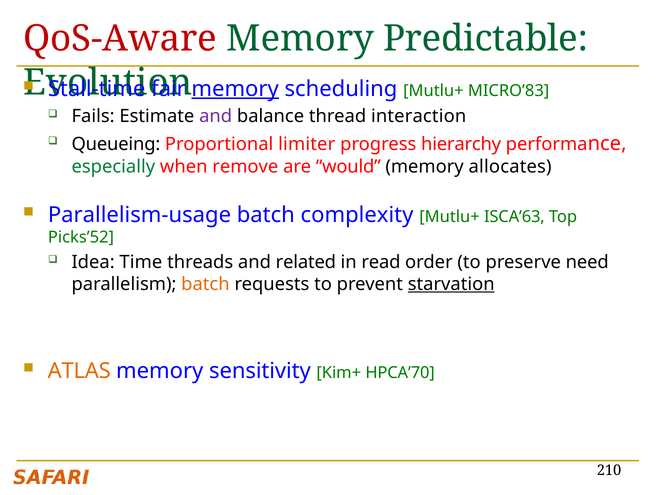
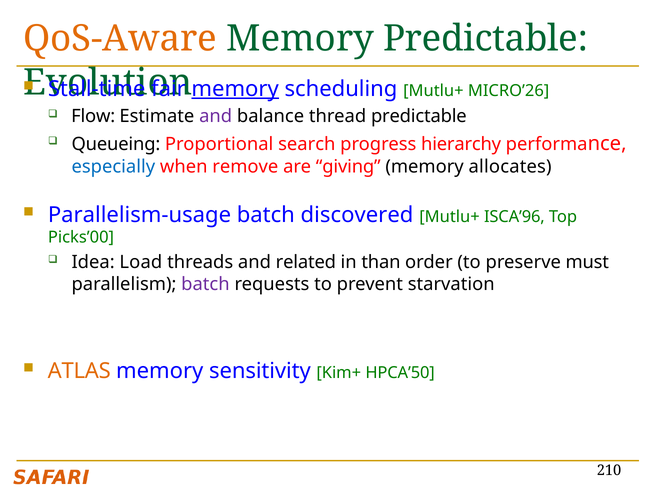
QoS-Aware colour: red -> orange
MICRO’83: MICRO’83 -> MICRO’26
Fails: Fails -> Flow
thread interaction: interaction -> predictable
limiter: limiter -> search
especially colour: green -> blue
would: would -> giving
complexity: complexity -> discovered
ISCA’63: ISCA’63 -> ISCA’96
Picks’52: Picks’52 -> Picks’00
Time: Time -> Load
read: read -> than
need: need -> must
batch at (205, 285) colour: orange -> purple
starvation underline: present -> none
HPCA’70: HPCA’70 -> HPCA’50
